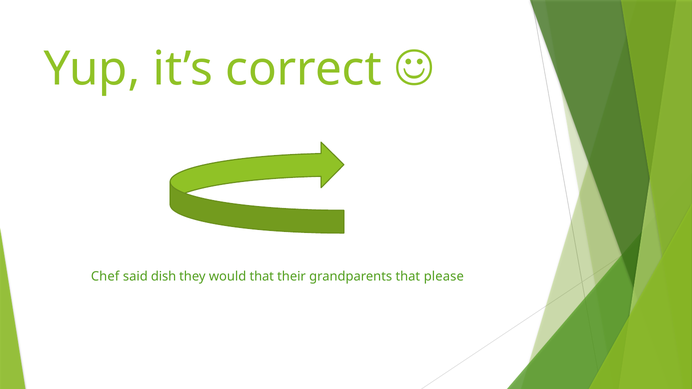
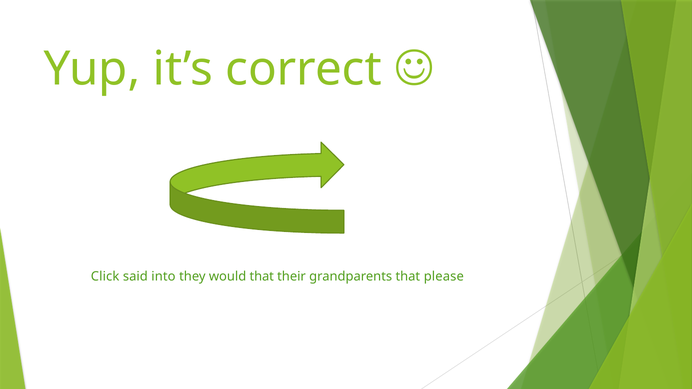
Chef: Chef -> Click
dish: dish -> into
